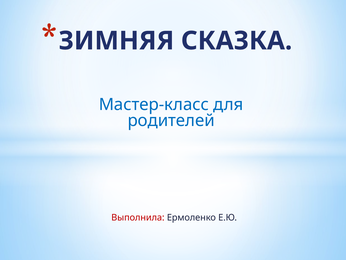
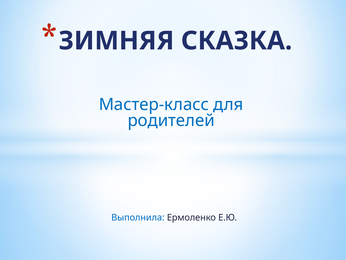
Выполнила colour: red -> blue
